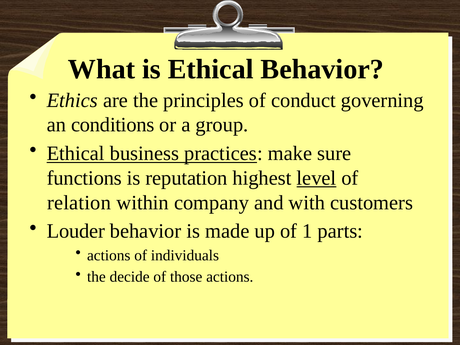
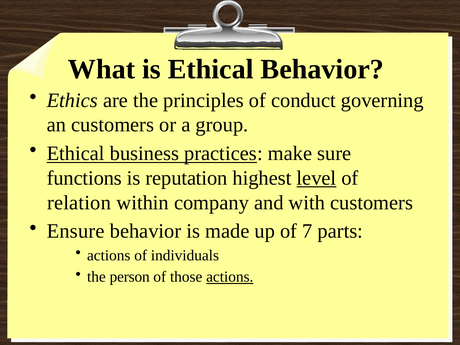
an conditions: conditions -> customers
Louder: Louder -> Ensure
1: 1 -> 7
decide: decide -> person
actions at (230, 277) underline: none -> present
